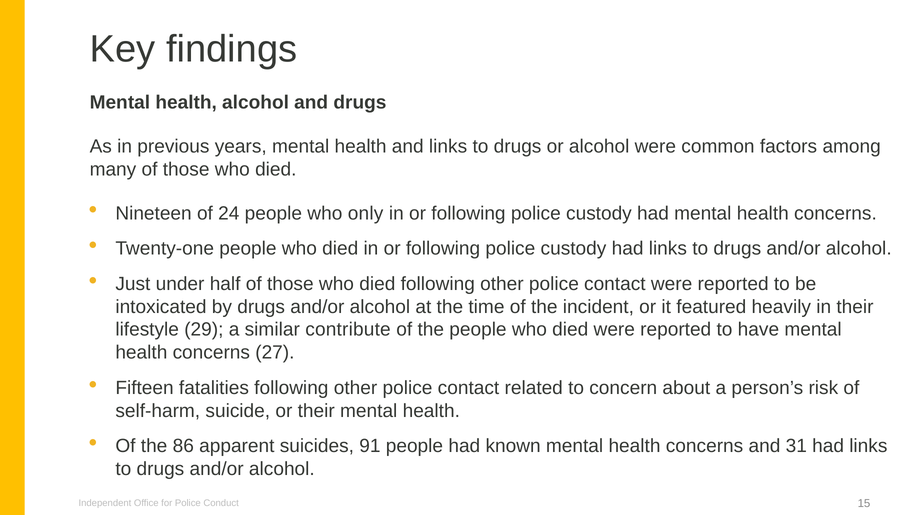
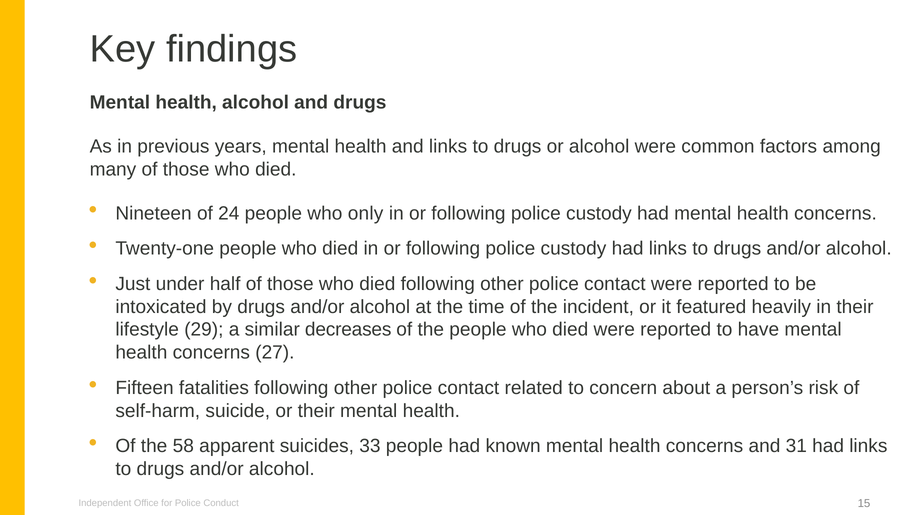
contribute: contribute -> decreases
86: 86 -> 58
91: 91 -> 33
